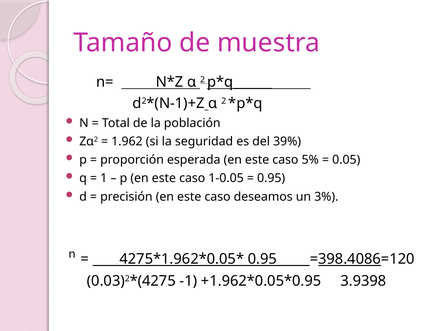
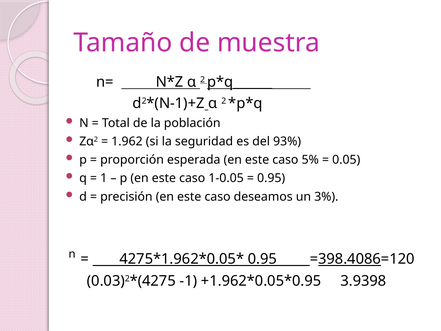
39%: 39% -> 93%
